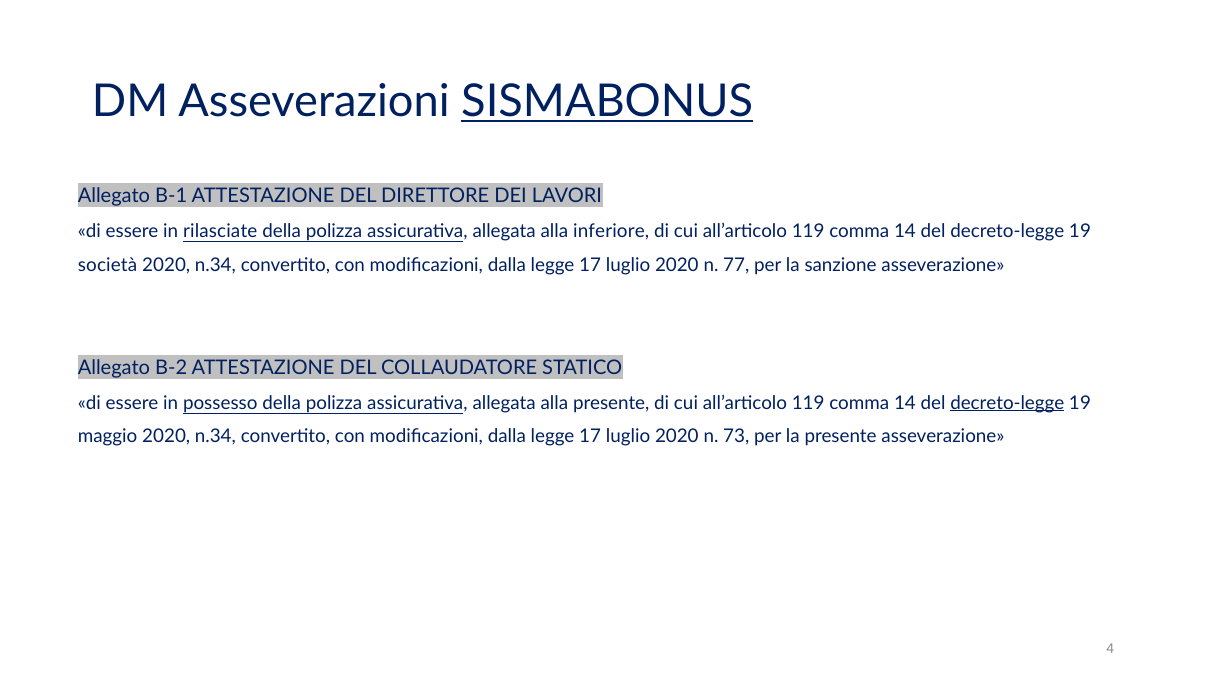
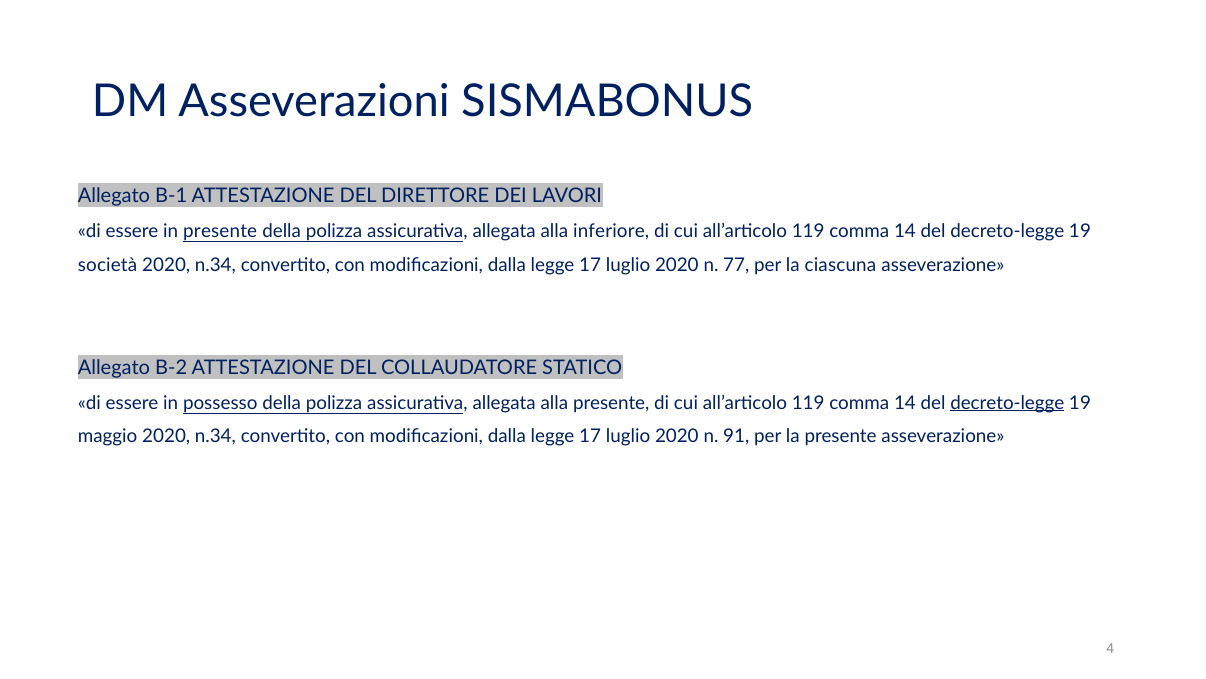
SISMABONUS underline: present -> none
in rilasciate: rilasciate -> presente
sanzione: sanzione -> ciascuna
73: 73 -> 91
